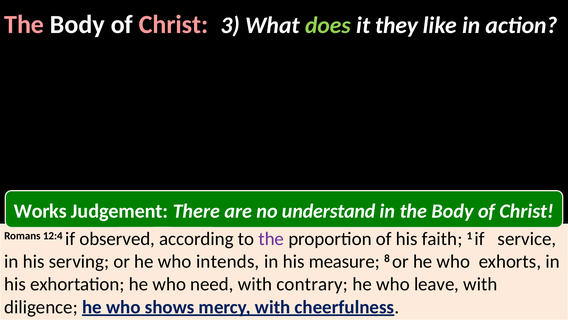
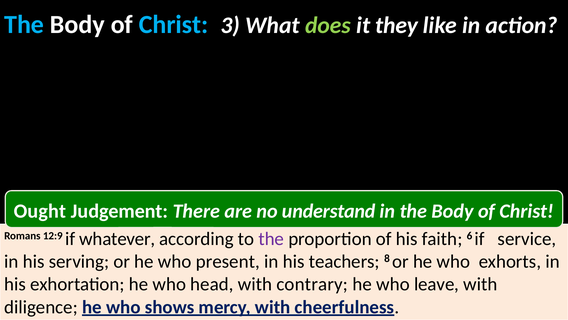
The at (24, 25) colour: pink -> light blue
Christ at (174, 25) colour: pink -> light blue
Works: Works -> Ought
12:4: 12:4 -> 12:9
observed: observed -> whatever
1: 1 -> 6
intends: intends -> present
measure: measure -> teachers
need: need -> head
